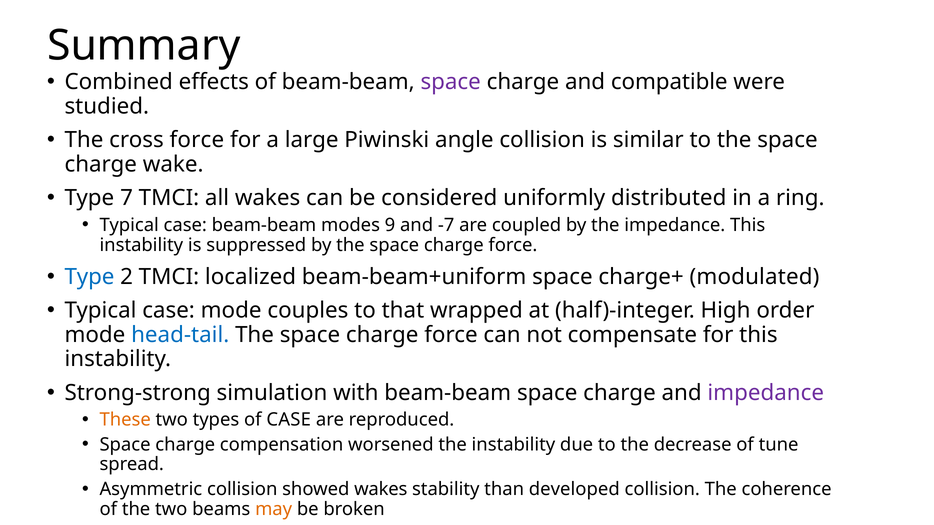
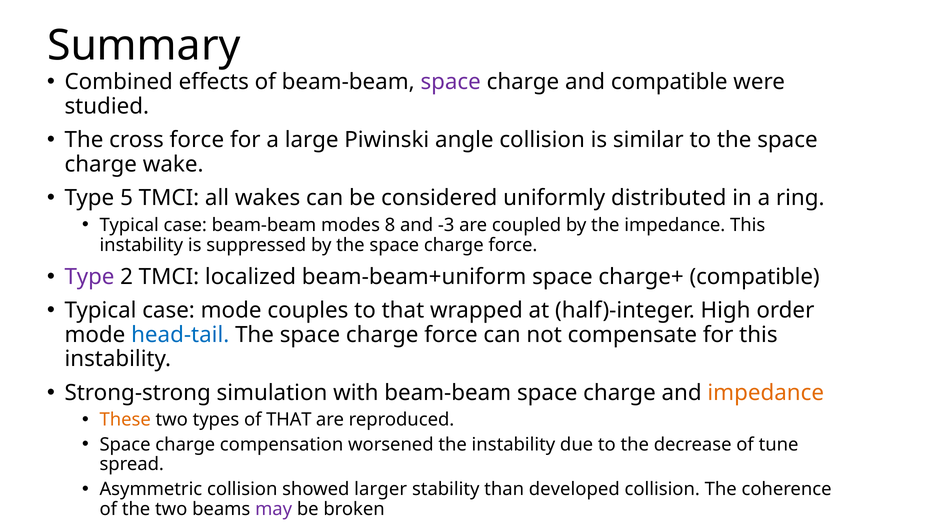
7: 7 -> 5
9: 9 -> 8
-7: -7 -> -3
Type at (89, 277) colour: blue -> purple
charge+ modulated: modulated -> compatible
impedance at (766, 393) colour: purple -> orange
of CASE: CASE -> THAT
showed wakes: wakes -> larger
may colour: orange -> purple
